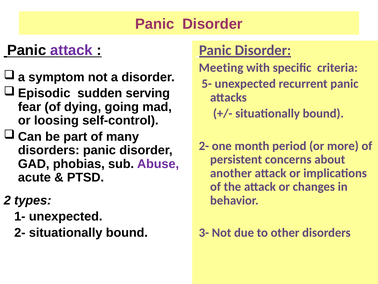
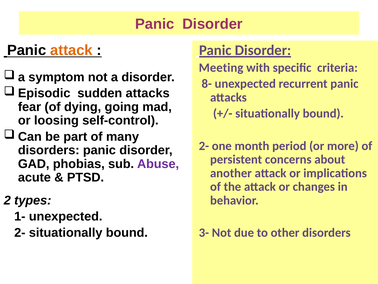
attack at (71, 50) colour: purple -> orange
5-: 5- -> 8-
sudden serving: serving -> attacks
